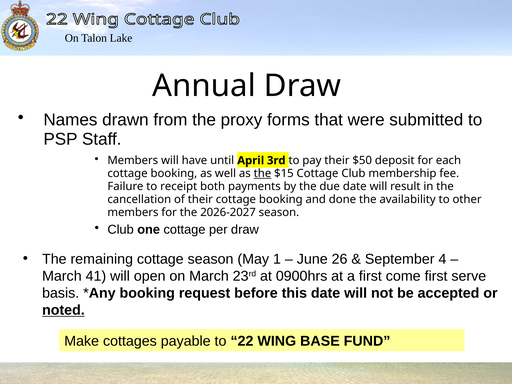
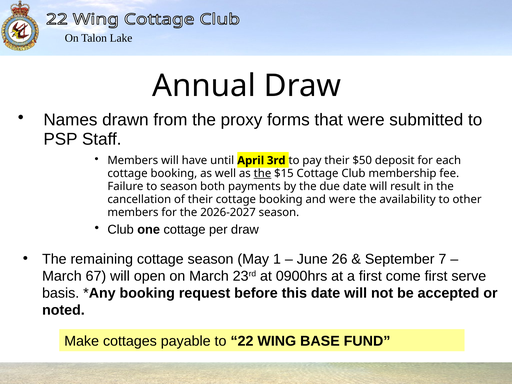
to receipt: receipt -> season
and done: done -> were
4: 4 -> 7
41: 41 -> 67
noted underline: present -> none
